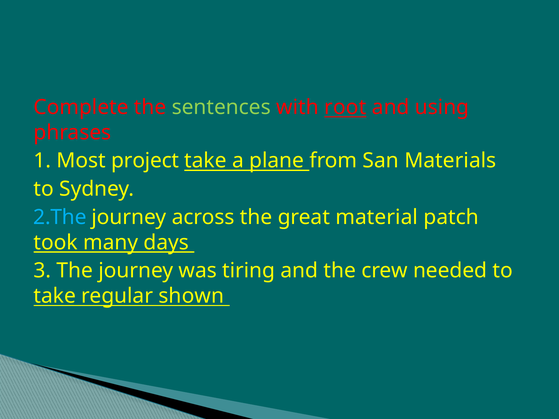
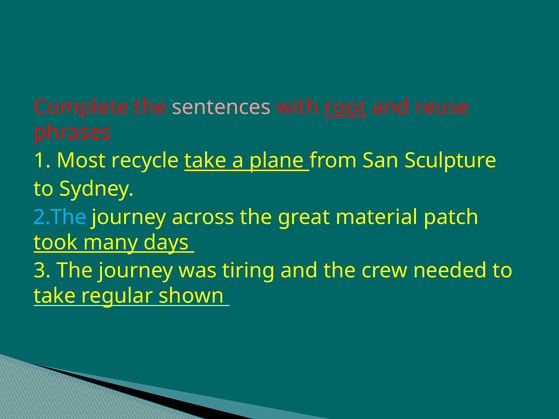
sentences colour: light green -> pink
using: using -> reuse
project: project -> recycle
Materials: Materials -> Sculpture
